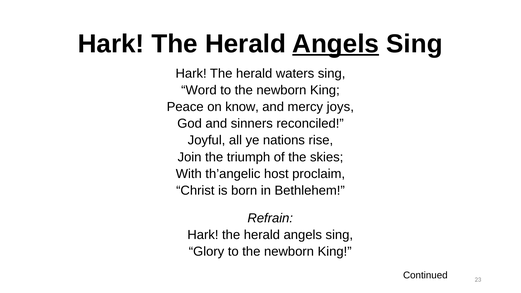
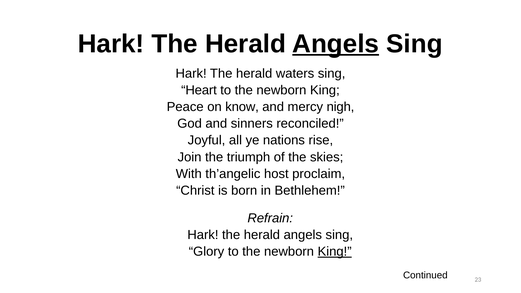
Word: Word -> Heart
joys: joys -> nigh
King at (335, 252) underline: none -> present
